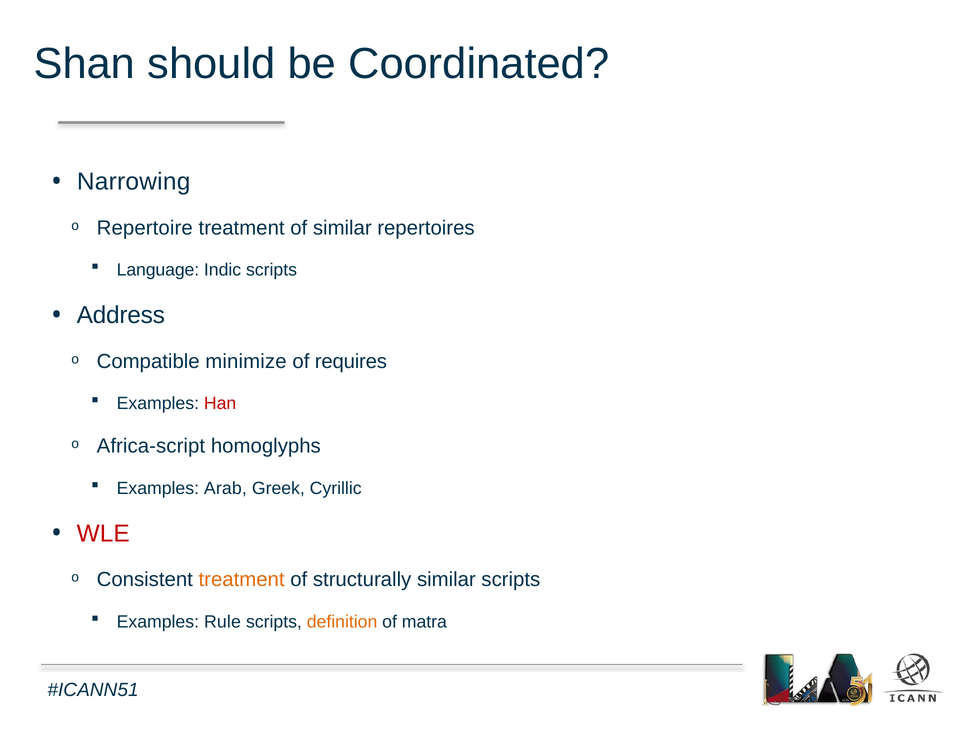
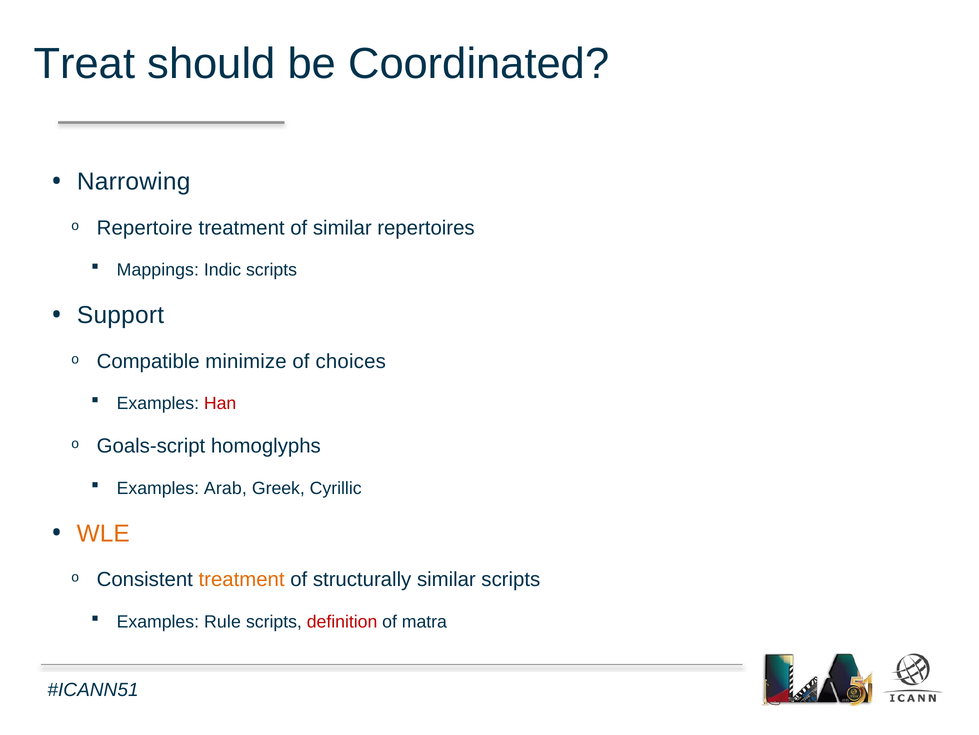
Shan: Shan -> Treat
Language: Language -> Mappings
Address: Address -> Support
requires: requires -> choices
Africa-script: Africa-script -> Goals-script
WLE colour: red -> orange
definition colour: orange -> red
